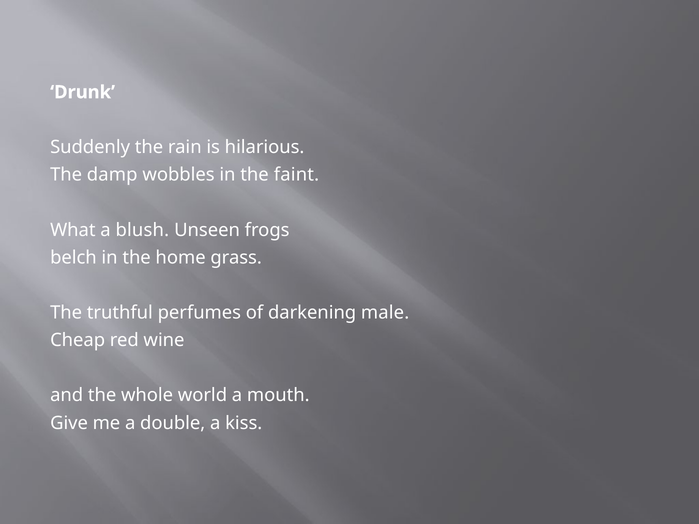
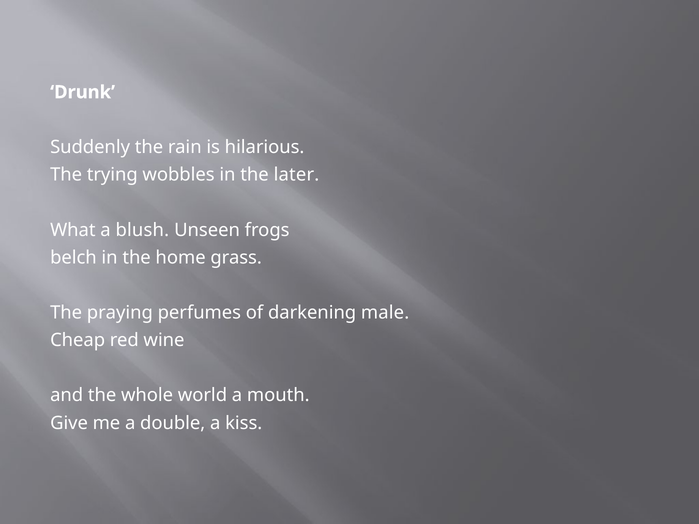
damp: damp -> trying
faint: faint -> later
truthful: truthful -> praying
